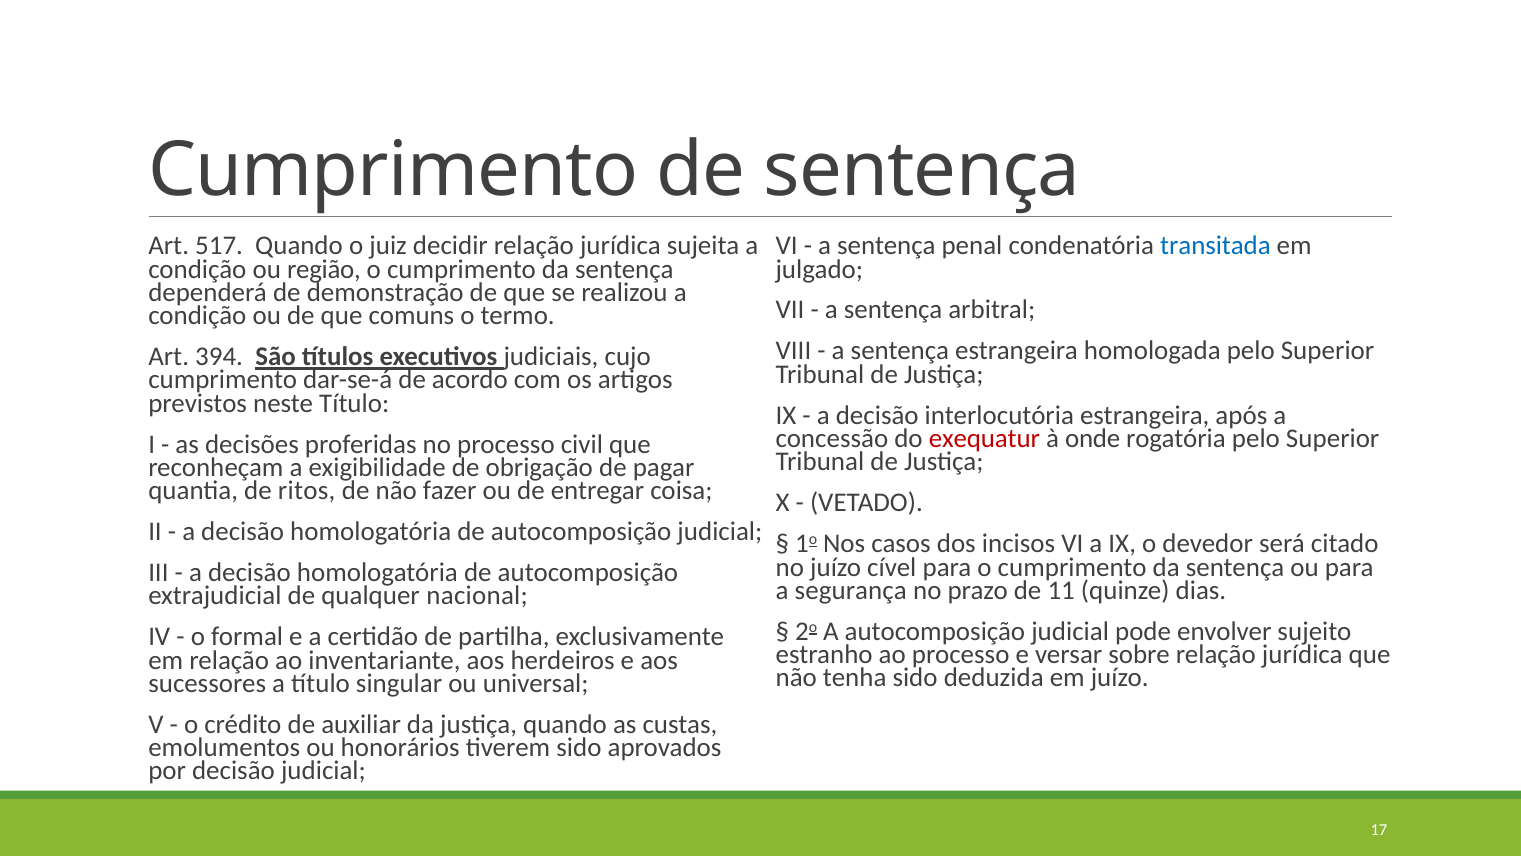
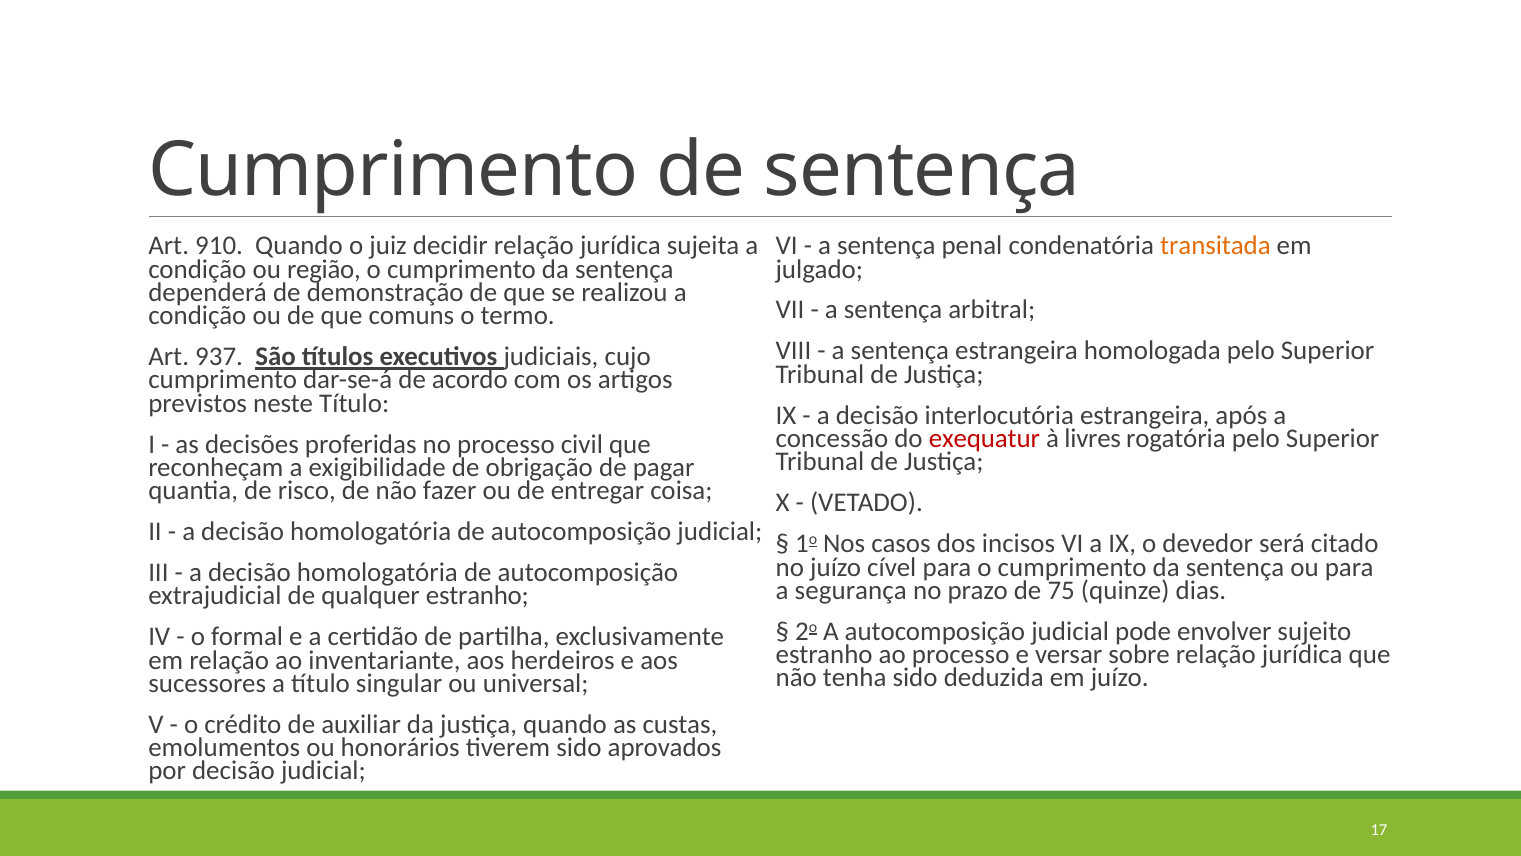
517: 517 -> 910
transitada colour: blue -> orange
394: 394 -> 937
onde: onde -> livres
ritos: ritos -> risco
11: 11 -> 75
qualquer nacional: nacional -> estranho
